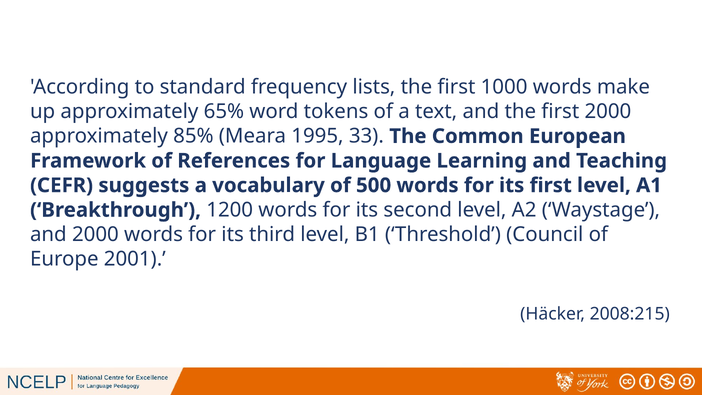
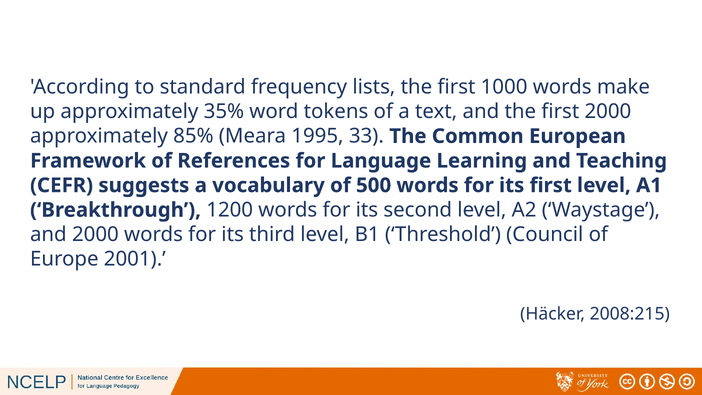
65%: 65% -> 35%
